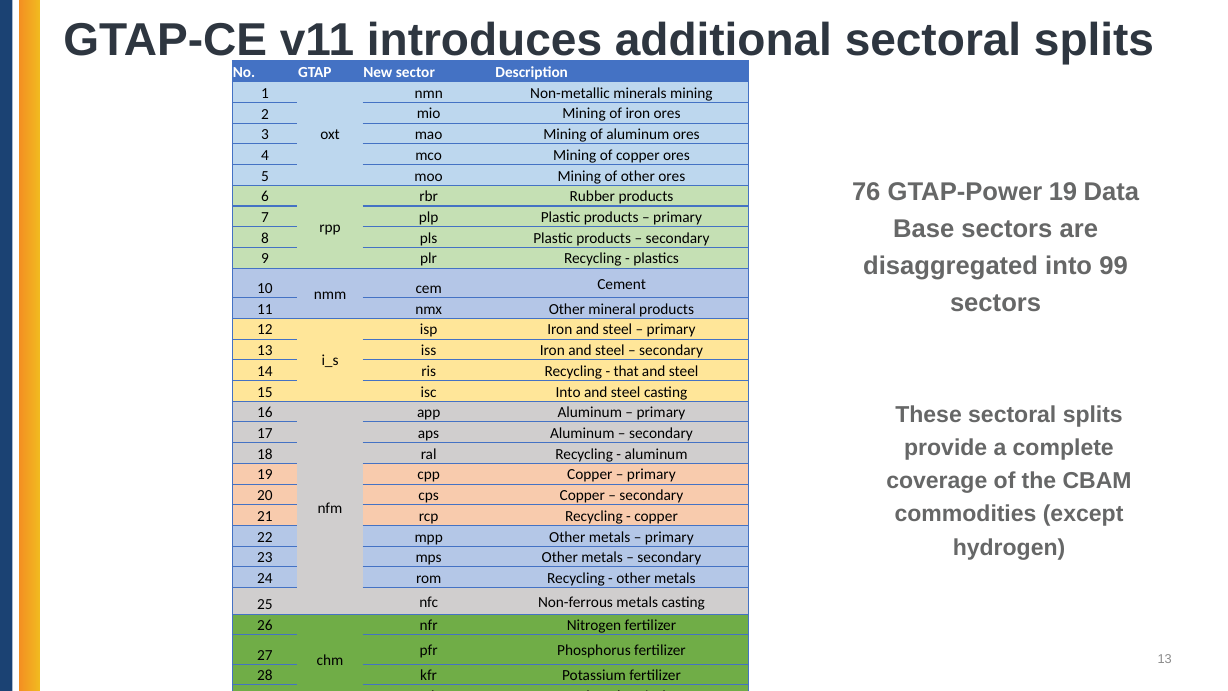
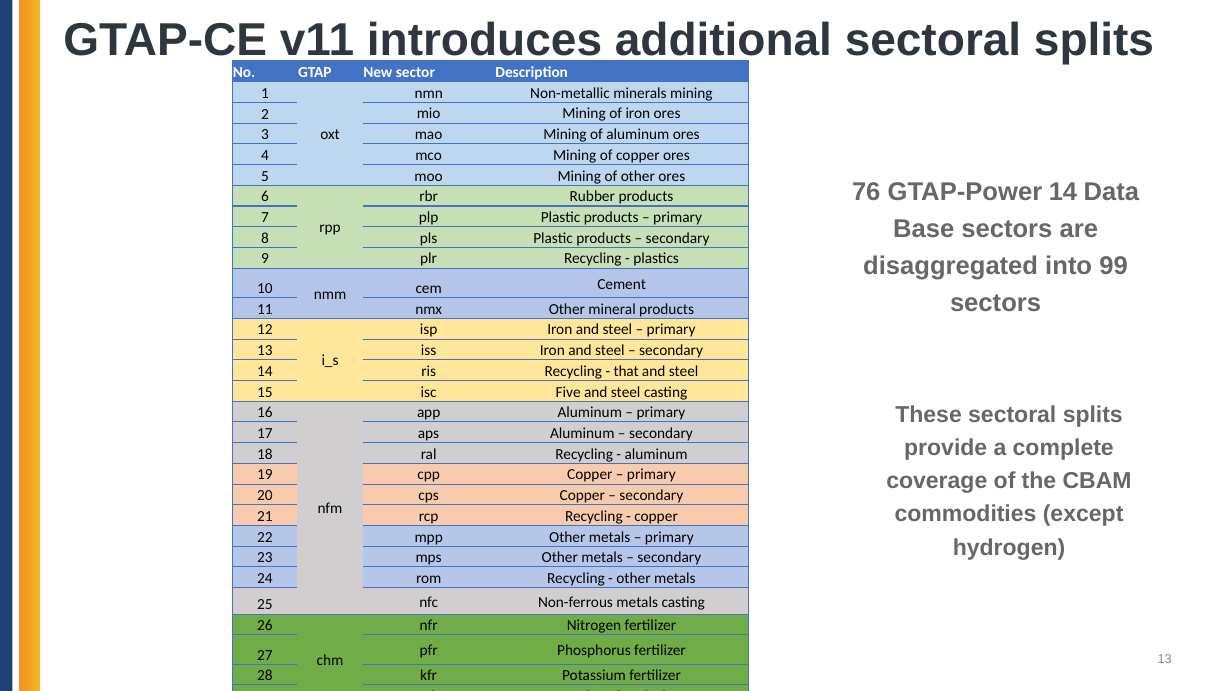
GTAP-Power 19: 19 -> 14
isc Into: Into -> Five
